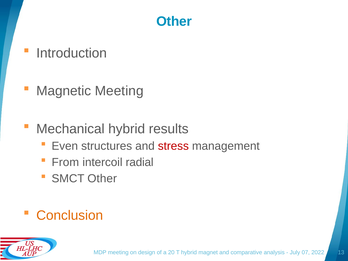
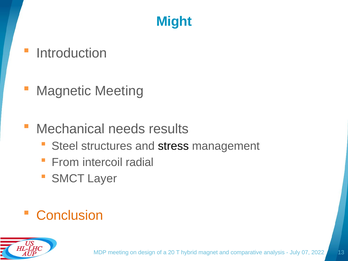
Other at (174, 21): Other -> Might
Mechanical hybrid: hybrid -> needs
Even: Even -> Steel
stress colour: red -> black
SMCT Other: Other -> Layer
